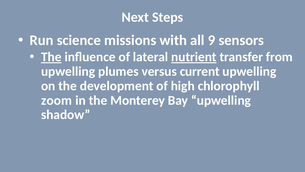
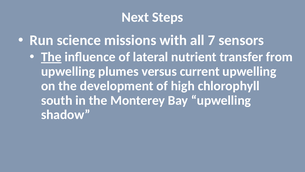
9: 9 -> 7
nutrient underline: present -> none
zoom: zoom -> south
